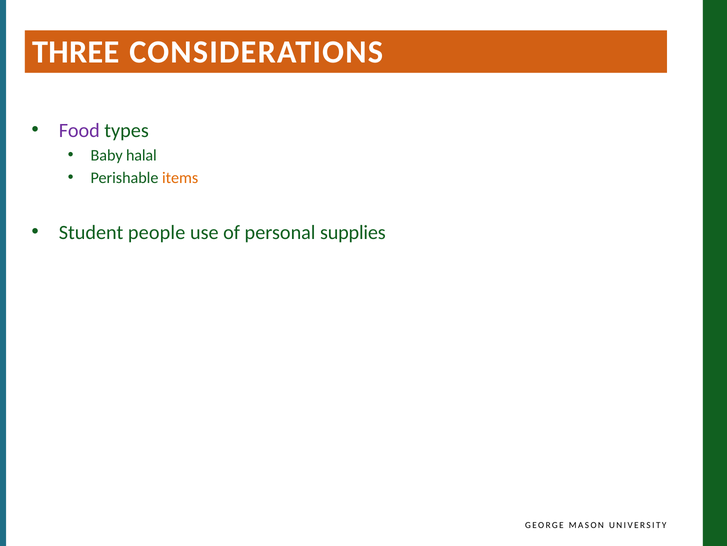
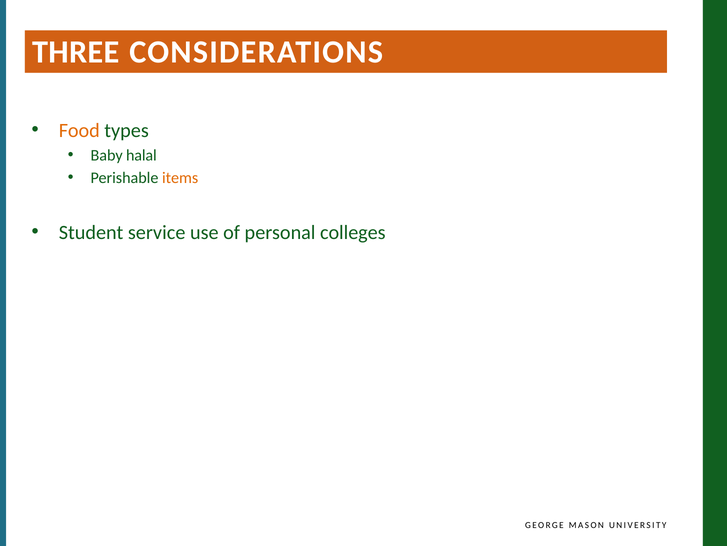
Food colour: purple -> orange
people: people -> service
supplies: supplies -> colleges
